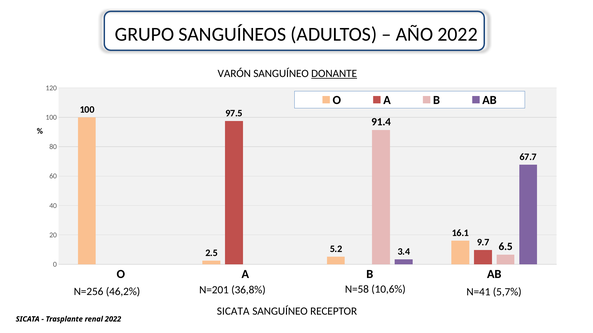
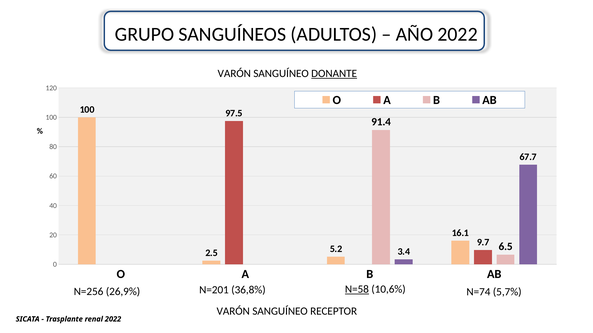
46,2%: 46,2% -> 26,9%
N=58 underline: none -> present
N=41: N=41 -> N=74
SICATA at (233, 312): SICATA -> VARÓN
